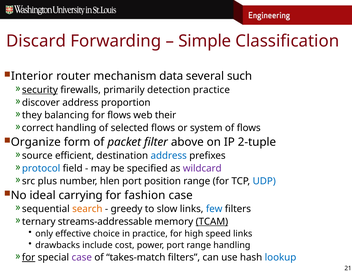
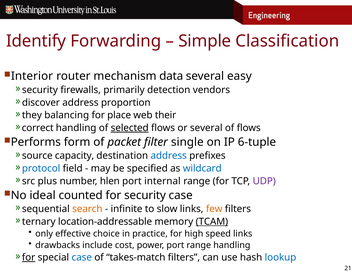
Discard: Discard -> Identify
such: such -> easy
security at (40, 90) underline: present -> none
detection practice: practice -> vendors
for flows: flows -> place
selected underline: none -> present
or system: system -> several
Organize: Organize -> Performs
above: above -> single
2-tuple: 2-tuple -> 6-tuple
efficient: efficient -> capacity
wildcard colour: purple -> blue
position: position -> internal
UDP colour: blue -> purple
carrying: carrying -> counted
for fashion: fashion -> security
greedy: greedy -> infinite
few colour: blue -> orange
streams-addressable: streams-addressable -> location-addressable
case at (82, 257) colour: purple -> blue
